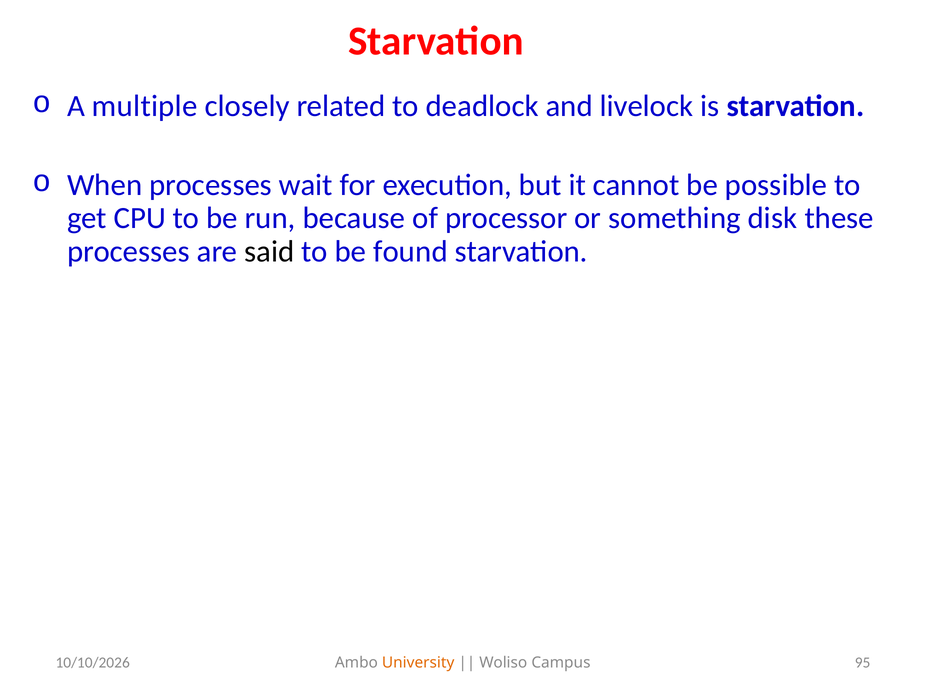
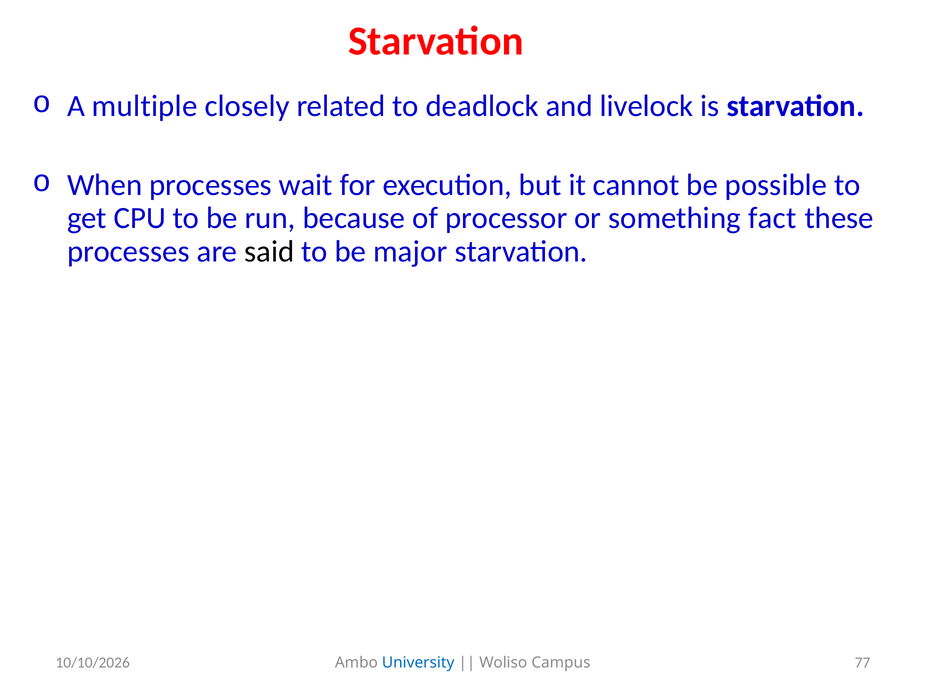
disk: disk -> fact
found: found -> major
95: 95 -> 77
University colour: orange -> blue
